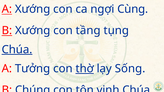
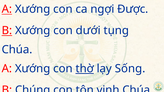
Cùng: Cùng -> Được
tầng: tầng -> dưới
Chúa at (17, 50) underline: present -> none
Tưởng at (33, 69): Tưởng -> Xướng
